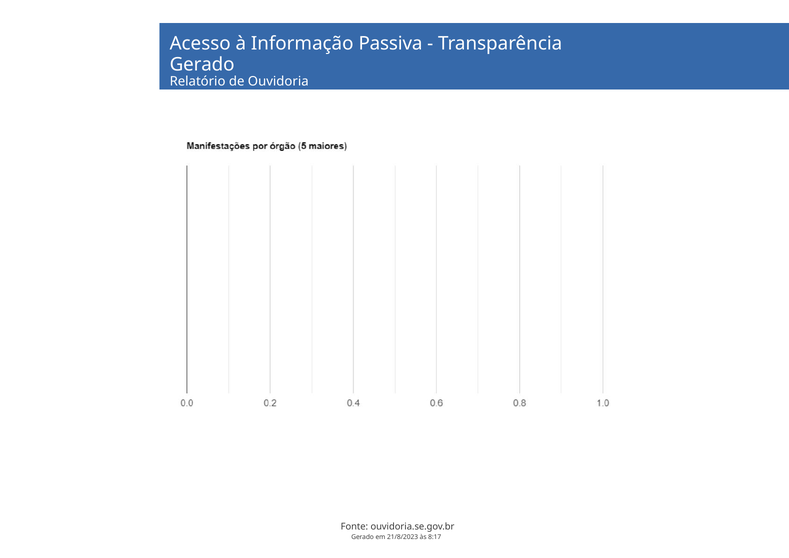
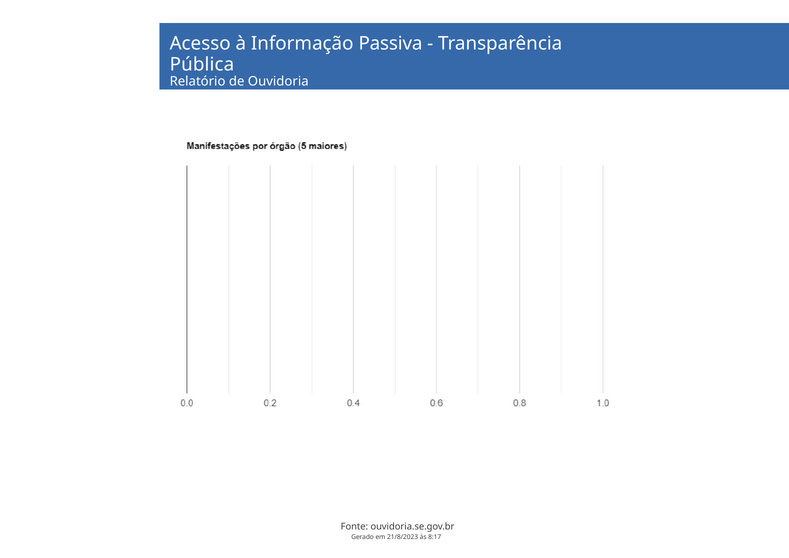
Gerado at (202, 65): Gerado -> Pública
